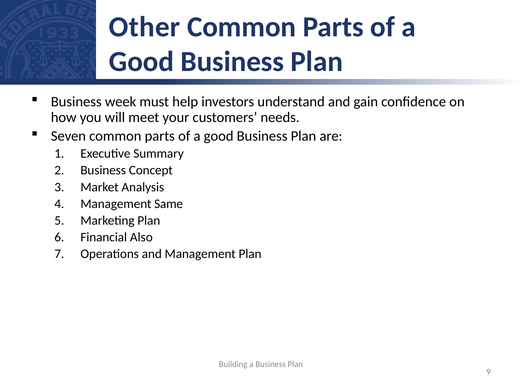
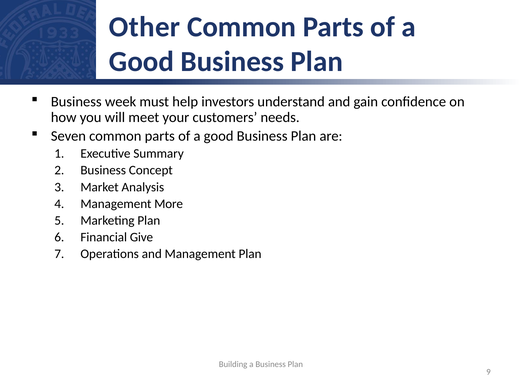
Same: Same -> More
Also: Also -> Give
